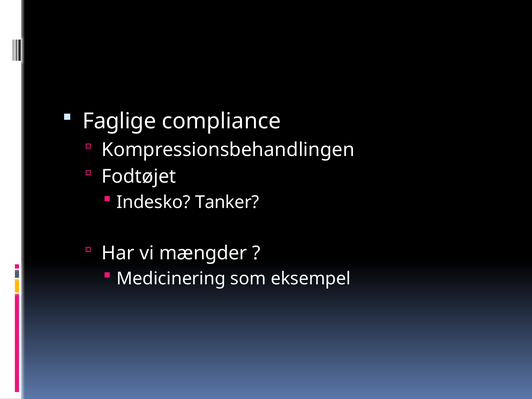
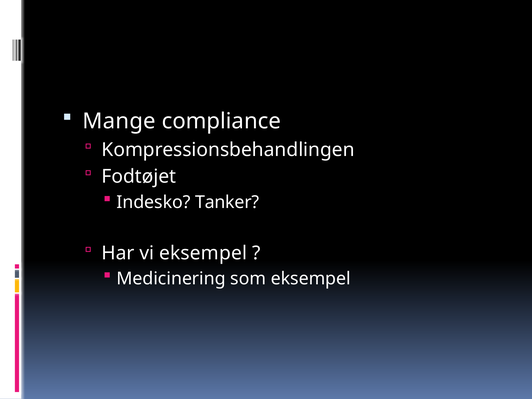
Faglige: Faglige -> Mange
vi mængder: mængder -> eksempel
